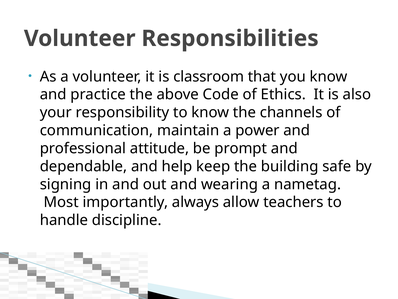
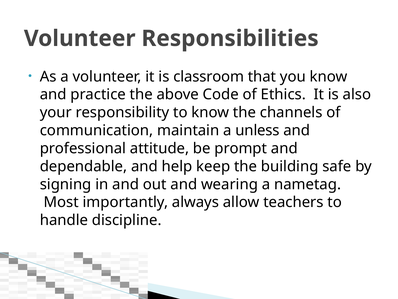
power: power -> unless
